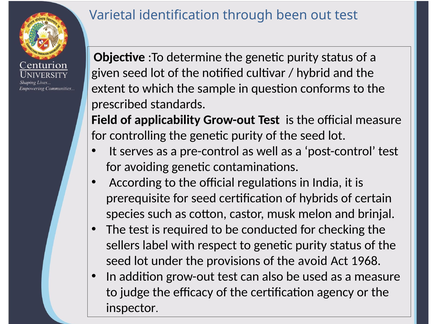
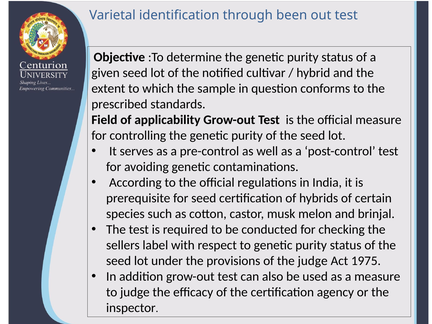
the avoid: avoid -> judge
1968: 1968 -> 1975
